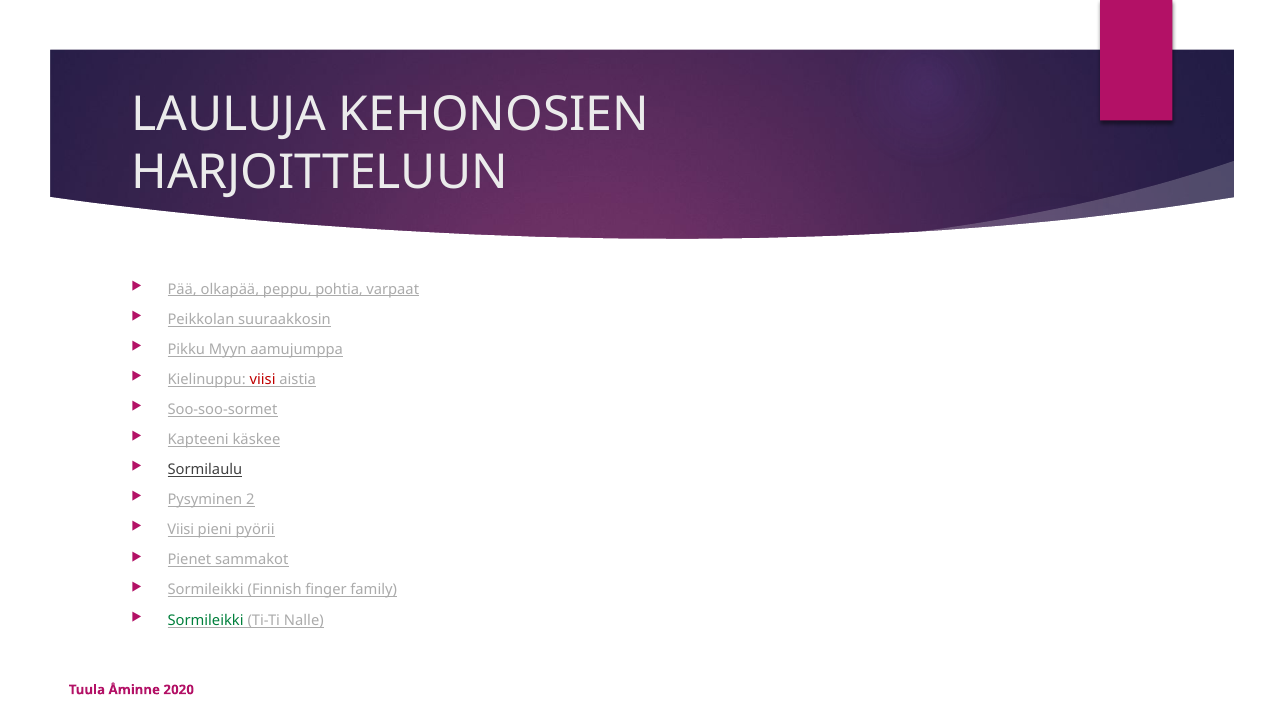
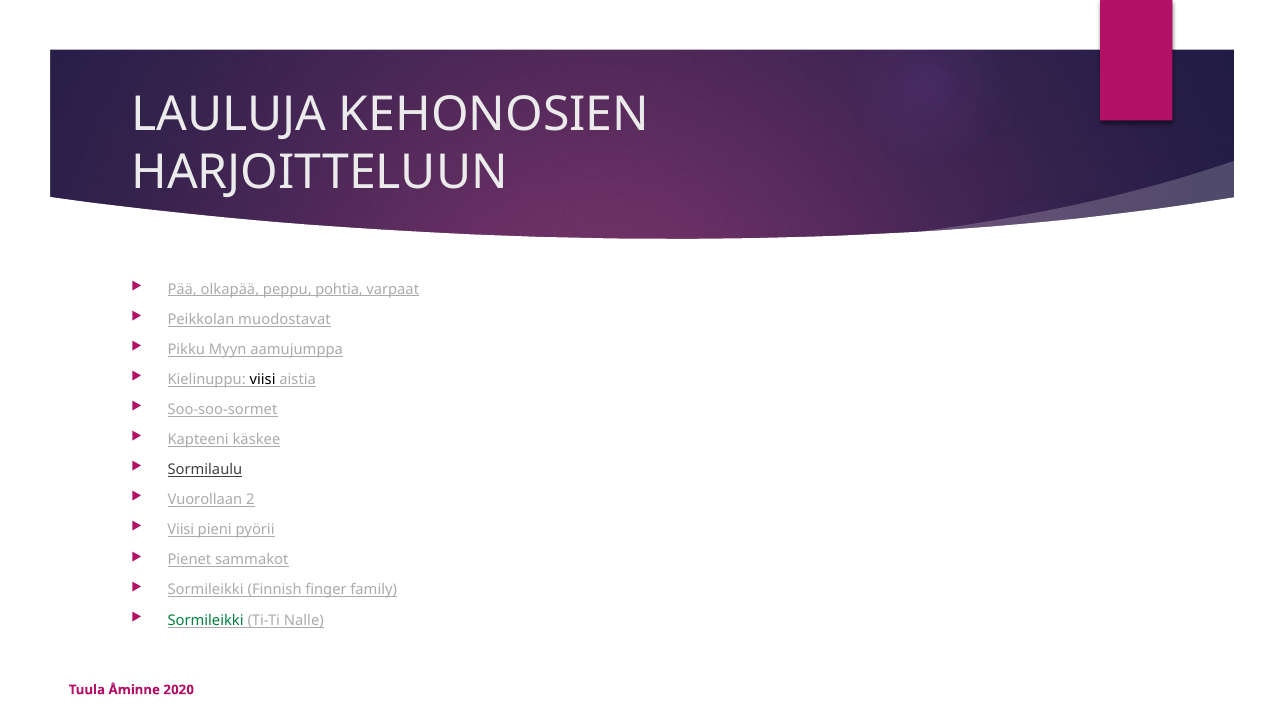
suuraakkosin: suuraakkosin -> muodostavat
viisi at (263, 379) colour: red -> black
Pysyminen: Pysyminen -> Vuorollaan
